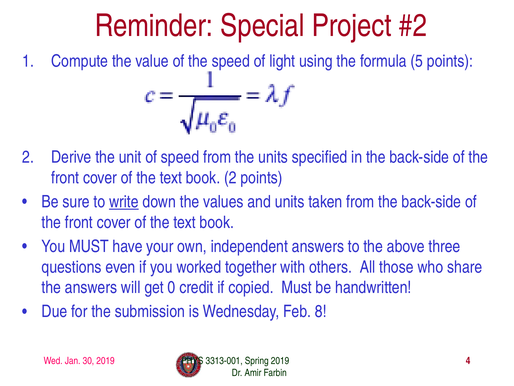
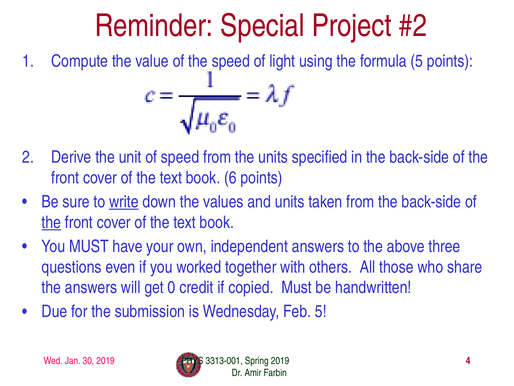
book 2: 2 -> 6
the at (51, 222) underline: none -> present
Feb 8: 8 -> 5
